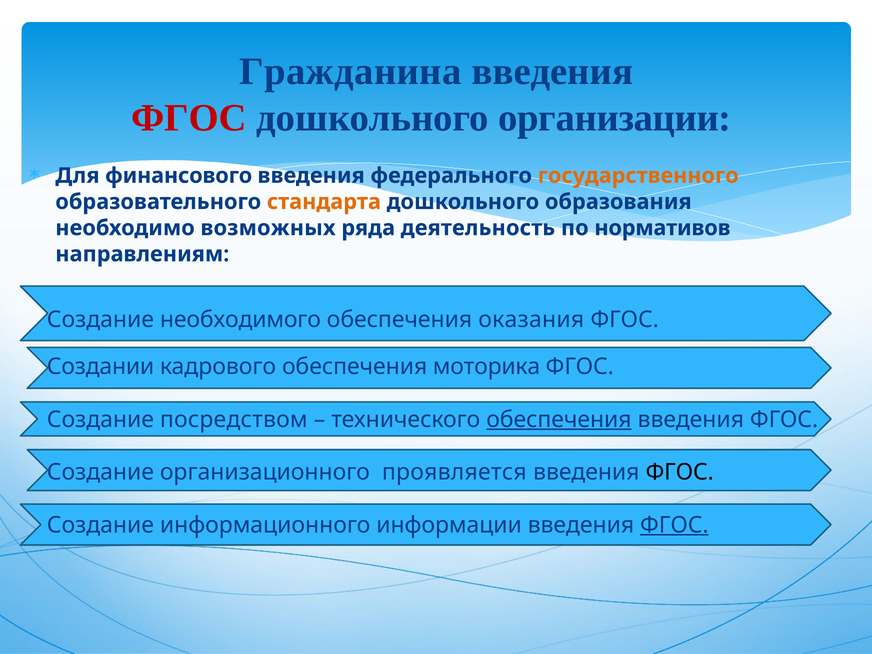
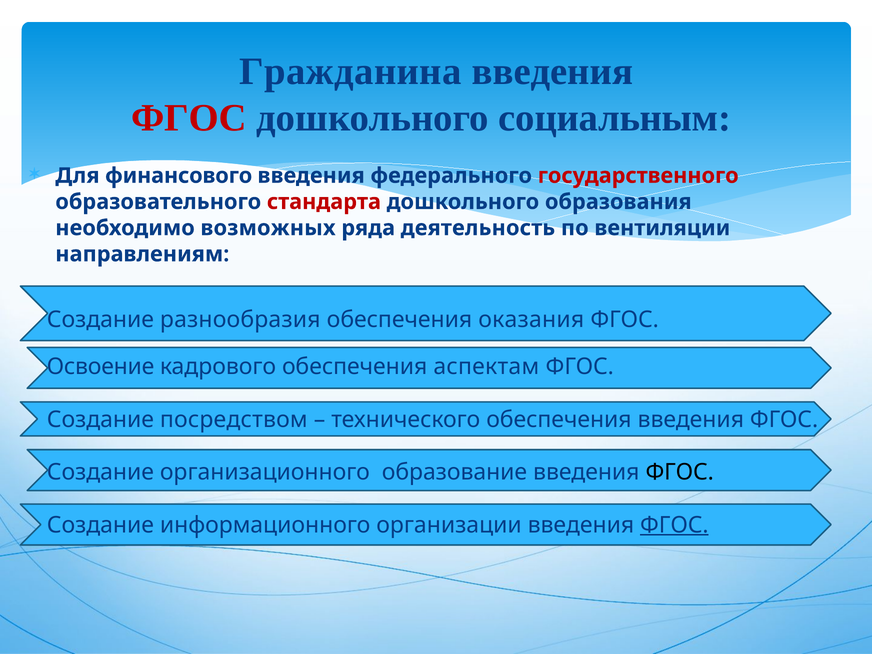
организации: организации -> социальным
государственного colour: orange -> red
стандарта colour: orange -> red
нормативов: нормативов -> вентиляции
необходимого: необходимого -> разнообразия
Создании: Создании -> Освоение
моторика: моторика -> аспектам
обеспечения at (559, 420) underline: present -> none
проявляется: проявляется -> образование
информации: информации -> организации
